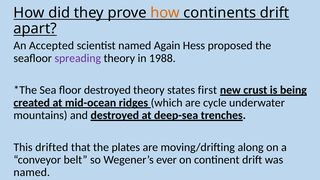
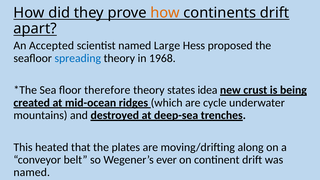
Again: Again -> Large
spreading colour: purple -> blue
1988: 1988 -> 1968
floor destroyed: destroyed -> therefore
first: first -> idea
drifted: drifted -> heated
